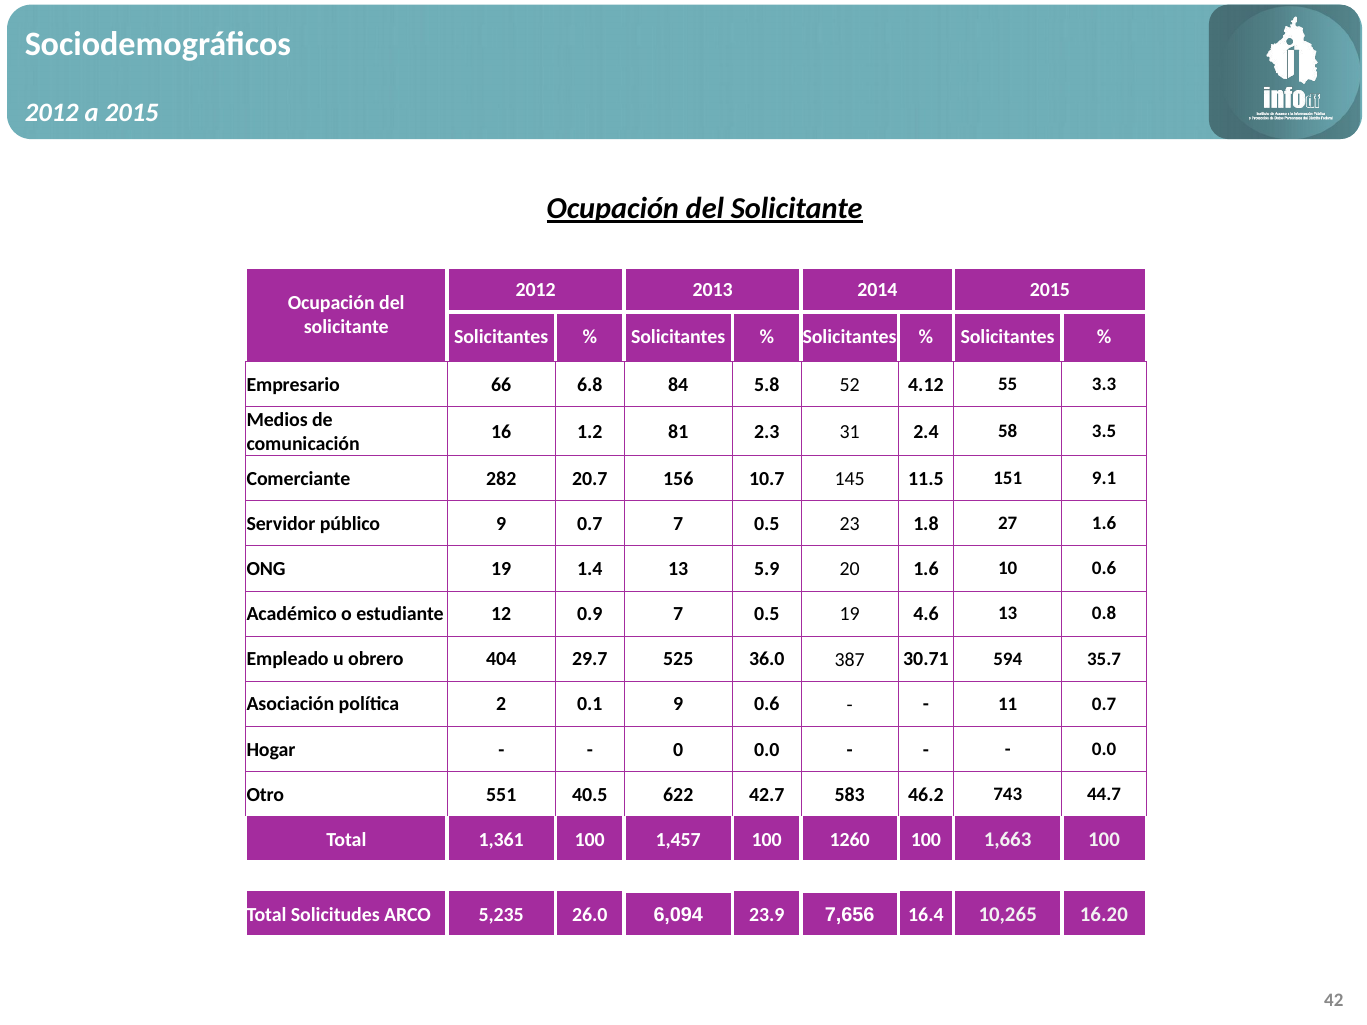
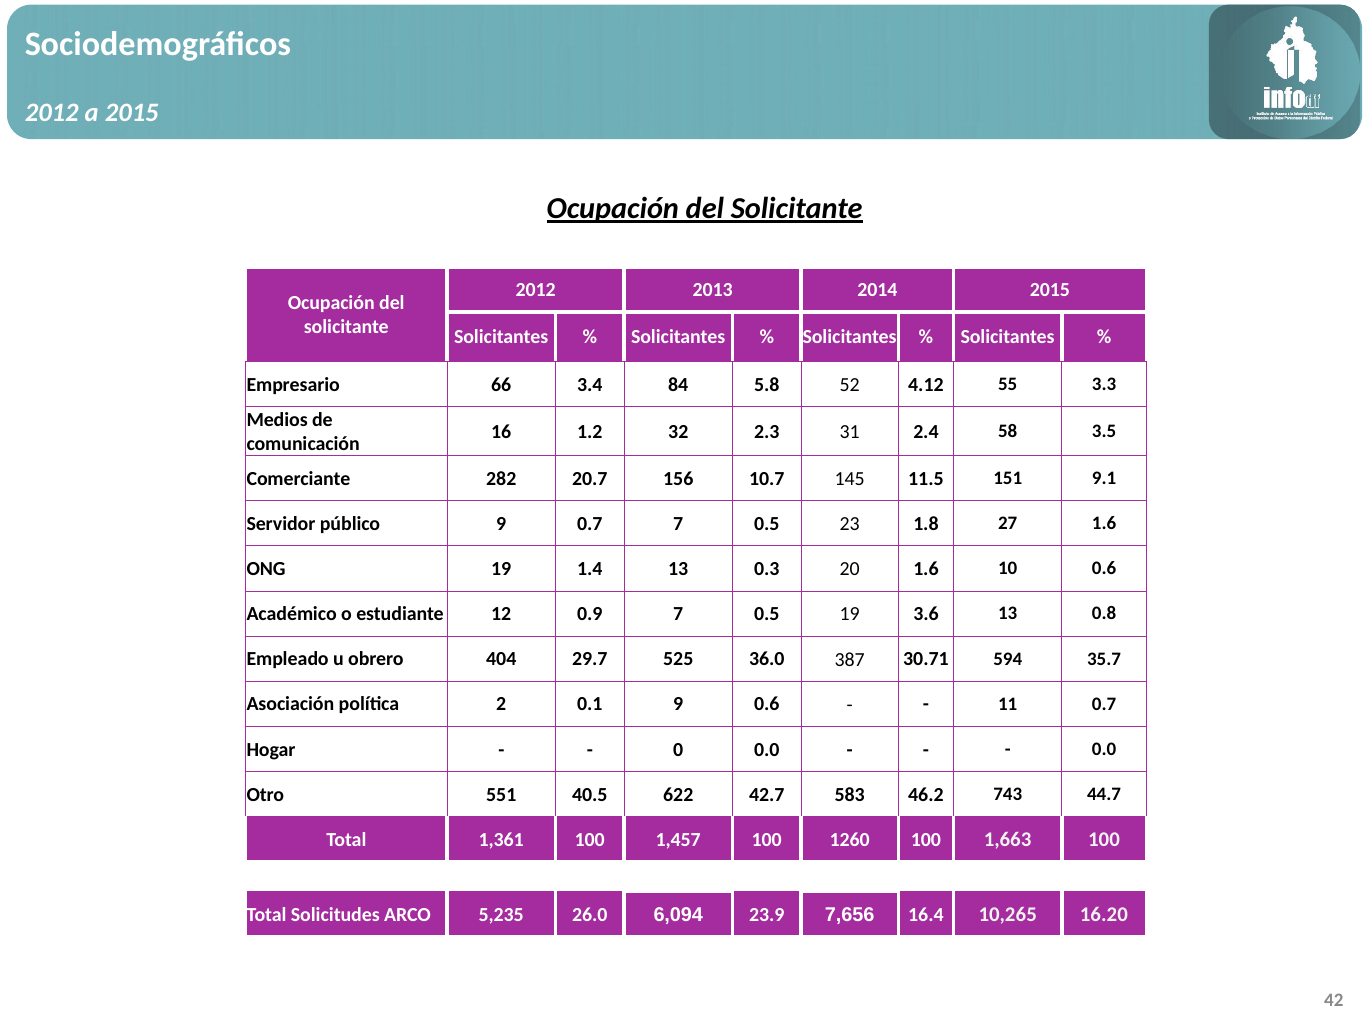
6.8: 6.8 -> 3.4
81: 81 -> 32
5.9: 5.9 -> 0.3
4.6: 4.6 -> 3.6
